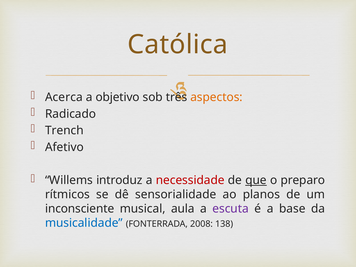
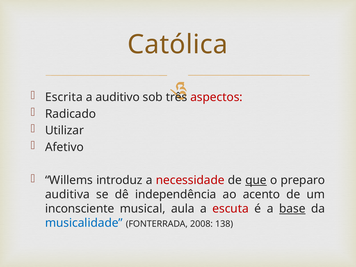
Acerca: Acerca -> Escrita
objetivo: objetivo -> auditivo
aspectos colour: orange -> red
Trench: Trench -> Utilizar
rítmicos: rítmicos -> auditiva
sensorialidade: sensorialidade -> independência
planos: planos -> acento
escuta colour: purple -> red
base underline: none -> present
